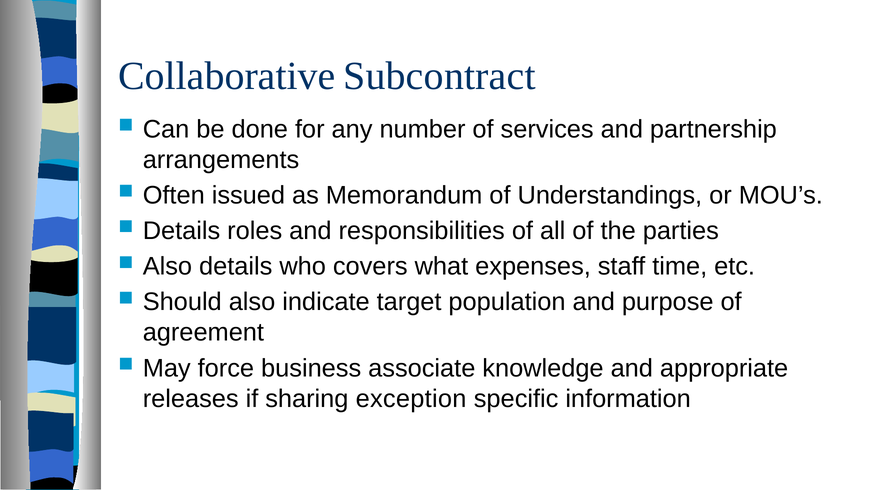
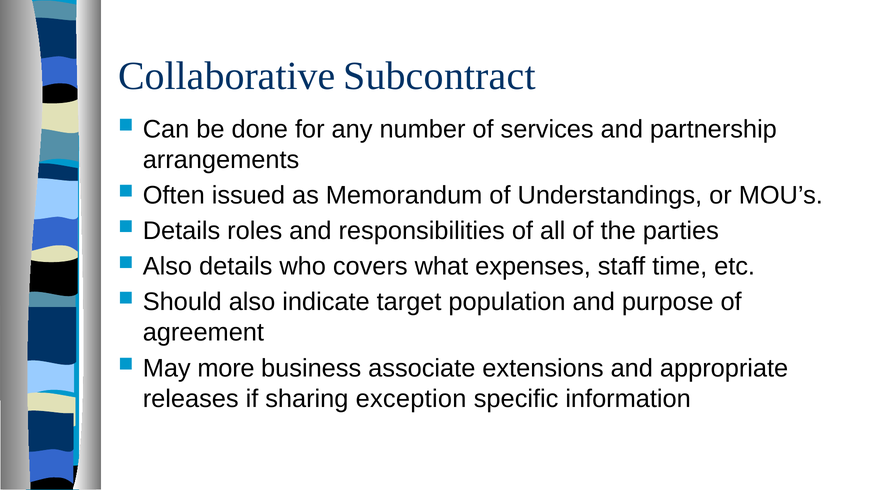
force: force -> more
knowledge: knowledge -> extensions
